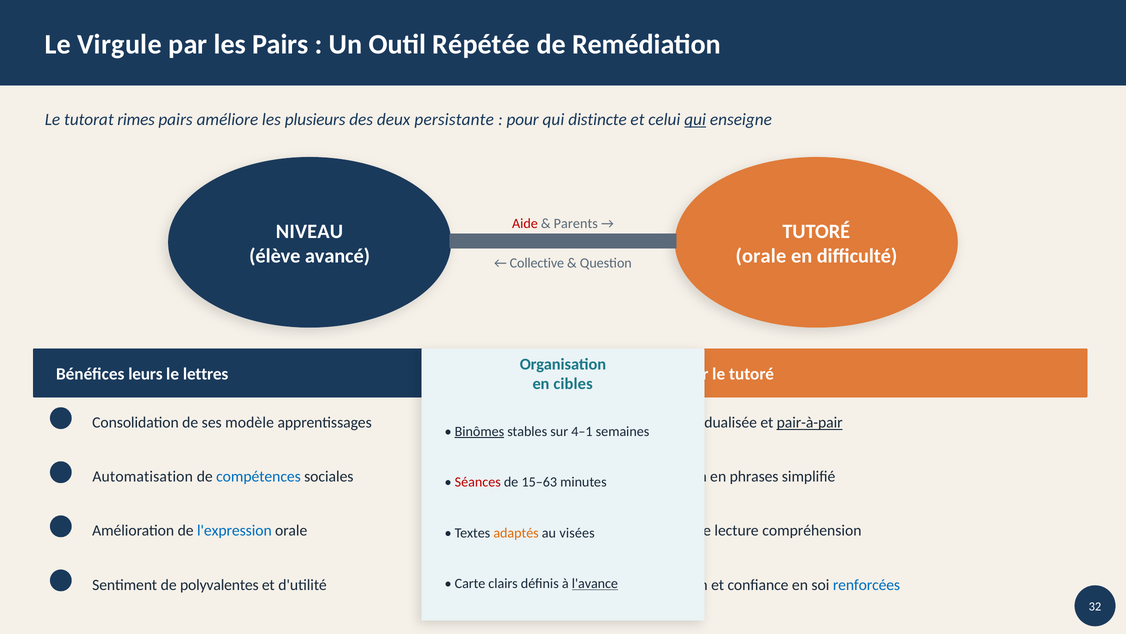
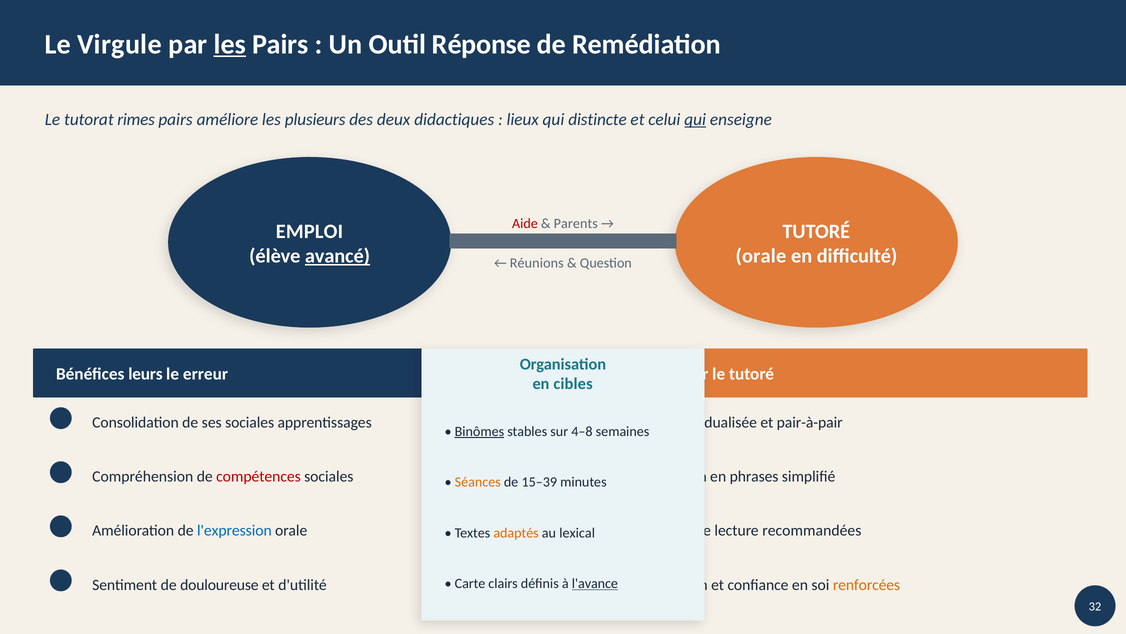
les at (230, 44) underline: none -> present
Répétée: Répétée -> Réponse
persistante: persistante -> didactiques
pour at (523, 119): pour -> lieux
NIVEAU: NIVEAU -> EMPLOI
avancé underline: none -> present
Collective: Collective -> Réunions
lettres: lettres -> erreur
ses modèle: modèle -> sociales
pair-à-pair underline: present -> none
4–1: 4–1 -> 4–8
Automatisation: Automatisation -> Compréhension
compétences colour: blue -> red
Séances colour: red -> orange
15–63: 15–63 -> 15–39
compréhension: compréhension -> recommandées
visées: visées -> lexical
polyvalentes: polyvalentes -> douloureuse
renforcées colour: blue -> orange
